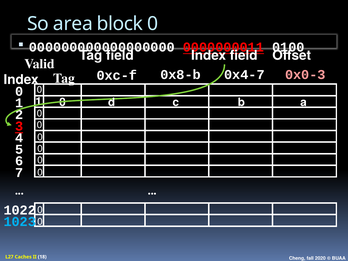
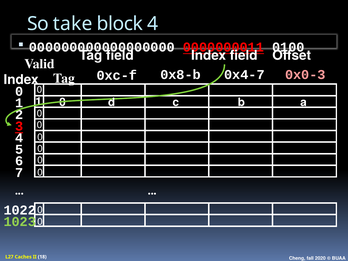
area: area -> take
block 0: 0 -> 4
1023 colour: light blue -> light green
